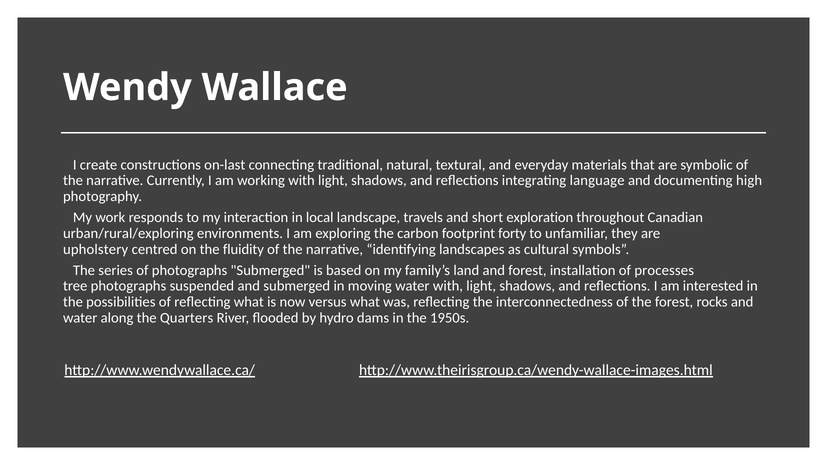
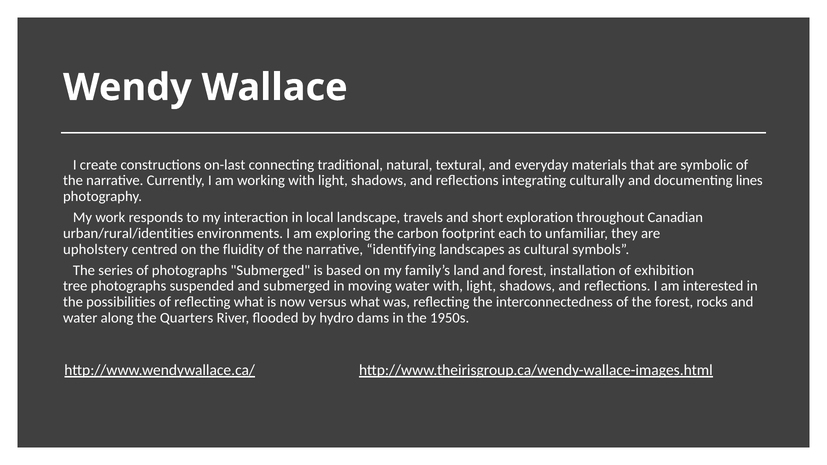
language: language -> culturally
high: high -> lines
urban/rural/exploring: urban/rural/exploring -> urban/rural/identities
forty: forty -> each
processes: processes -> exhibition
